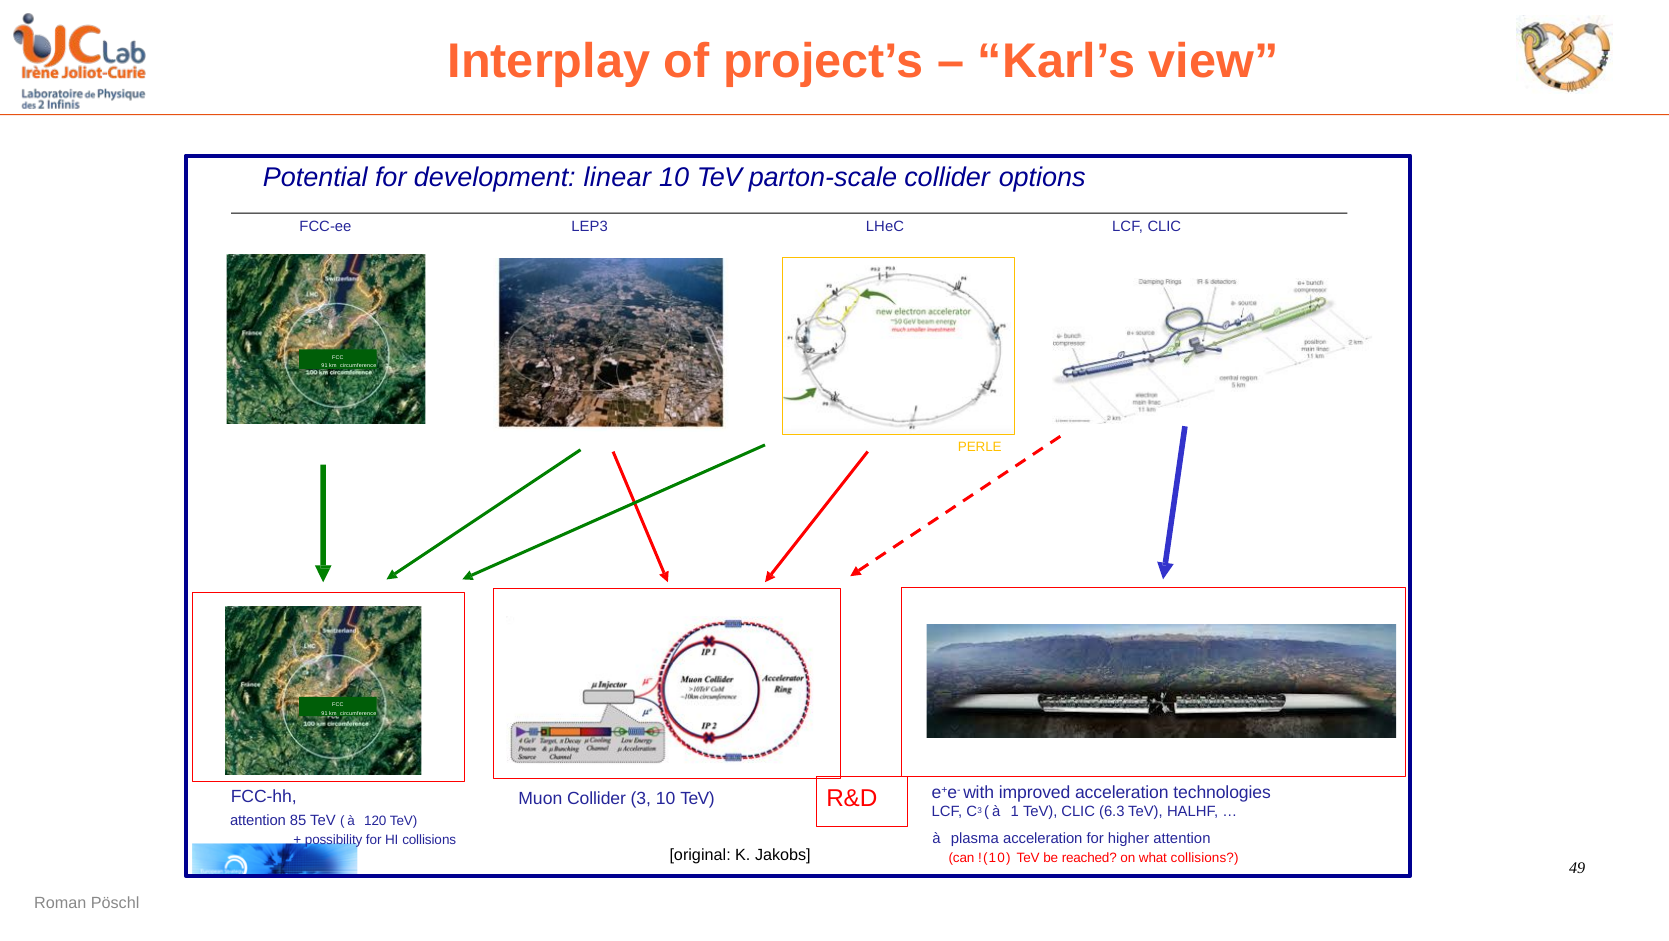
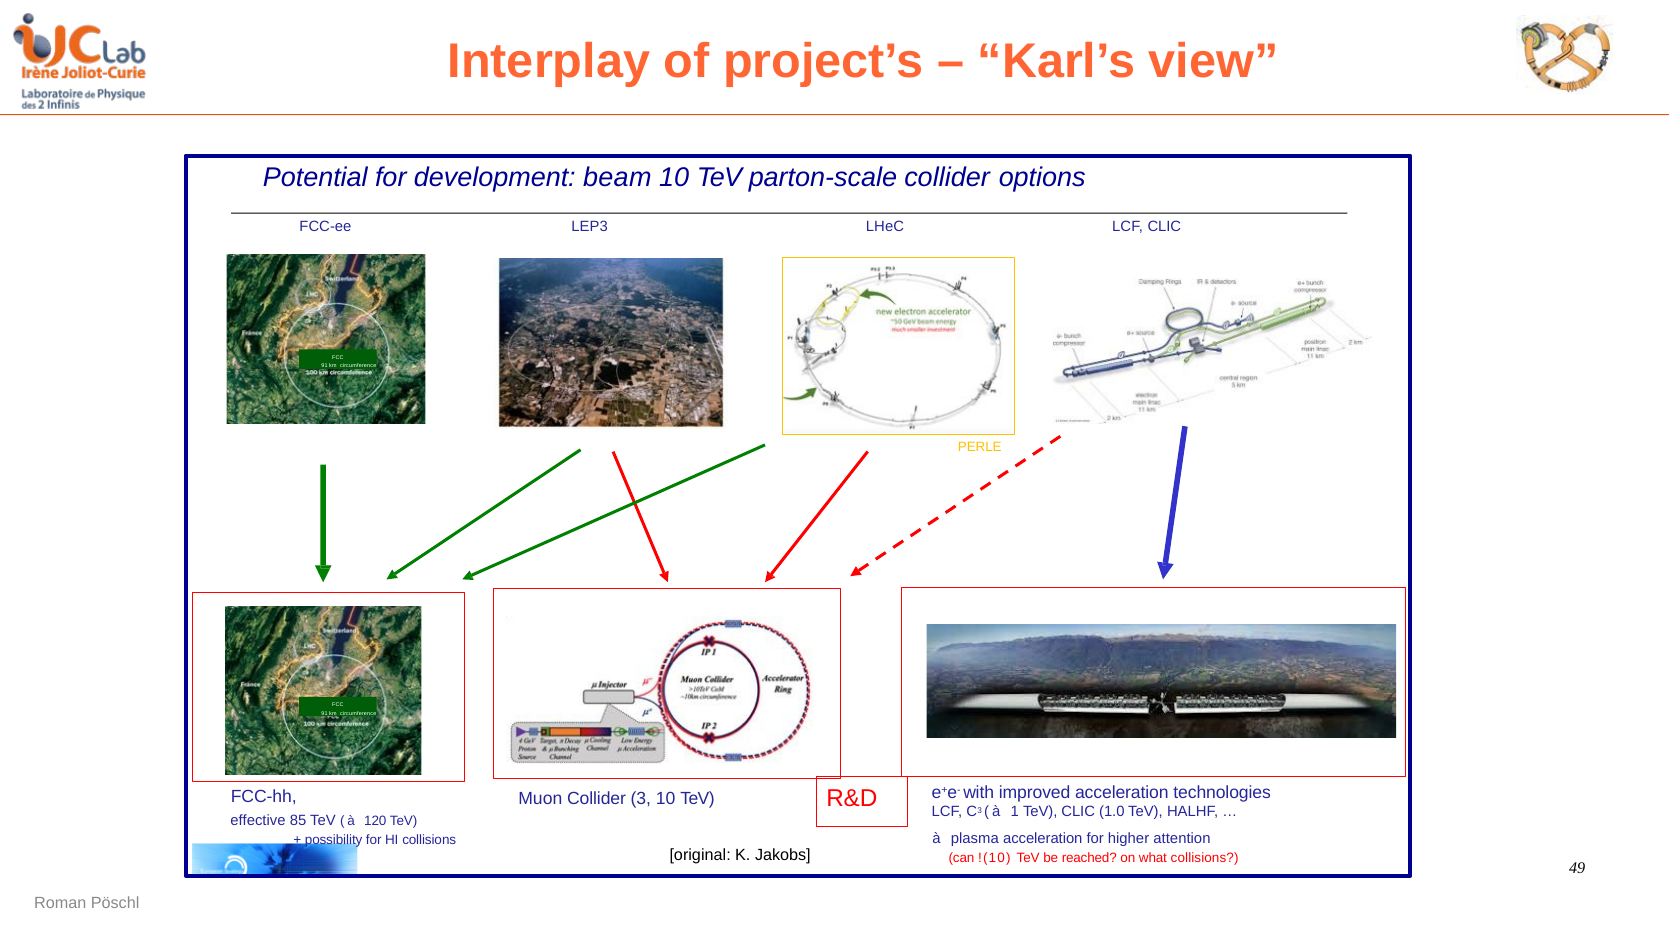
linear: linear -> beam
6.3: 6.3 -> 1.0
attention at (258, 820): attention -> effective
